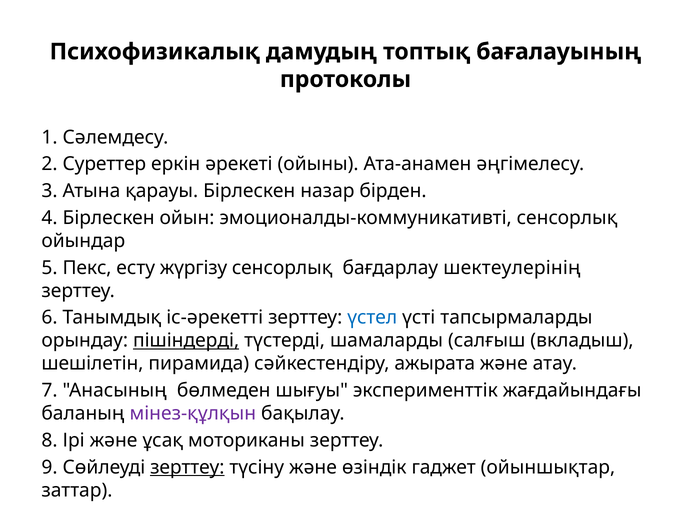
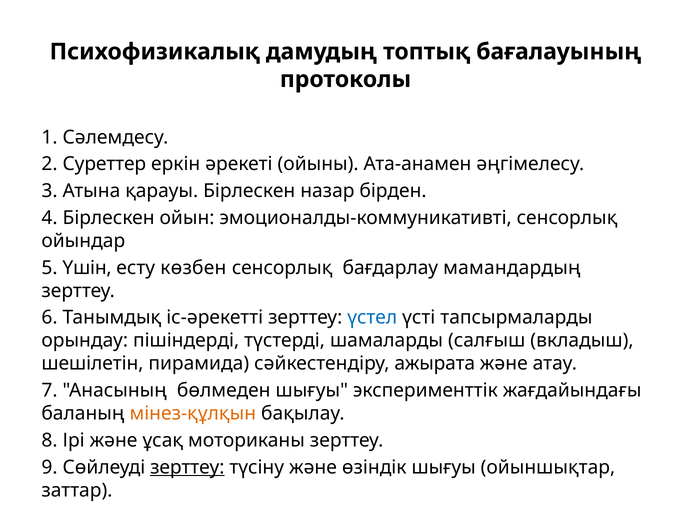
Пекс: Пекс -> Үшін
жүргізу: жүргізу -> көзбен
шектеулерінің: шектеулерінің -> мамандардың
пішіндерді underline: present -> none
мінез-құлқын colour: purple -> orange
өзіндік гаджет: гаджет -> шығуы
